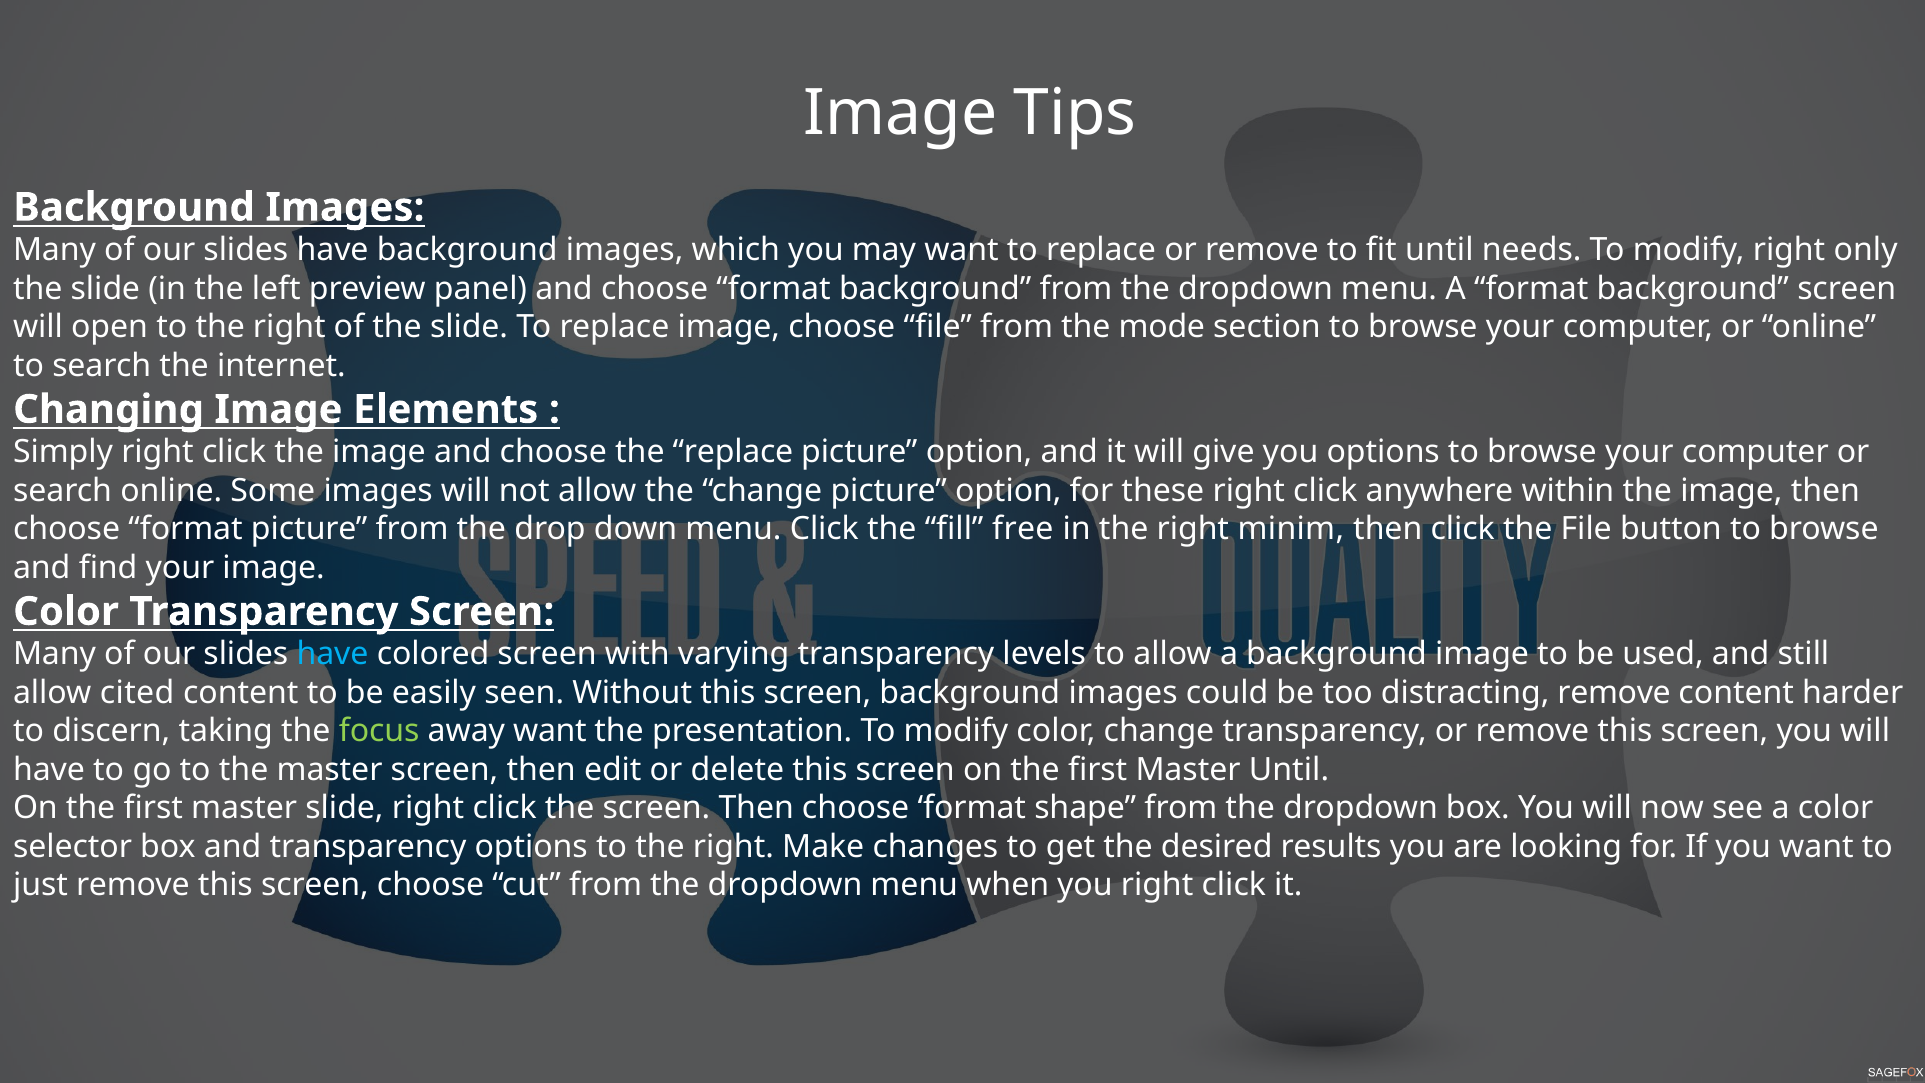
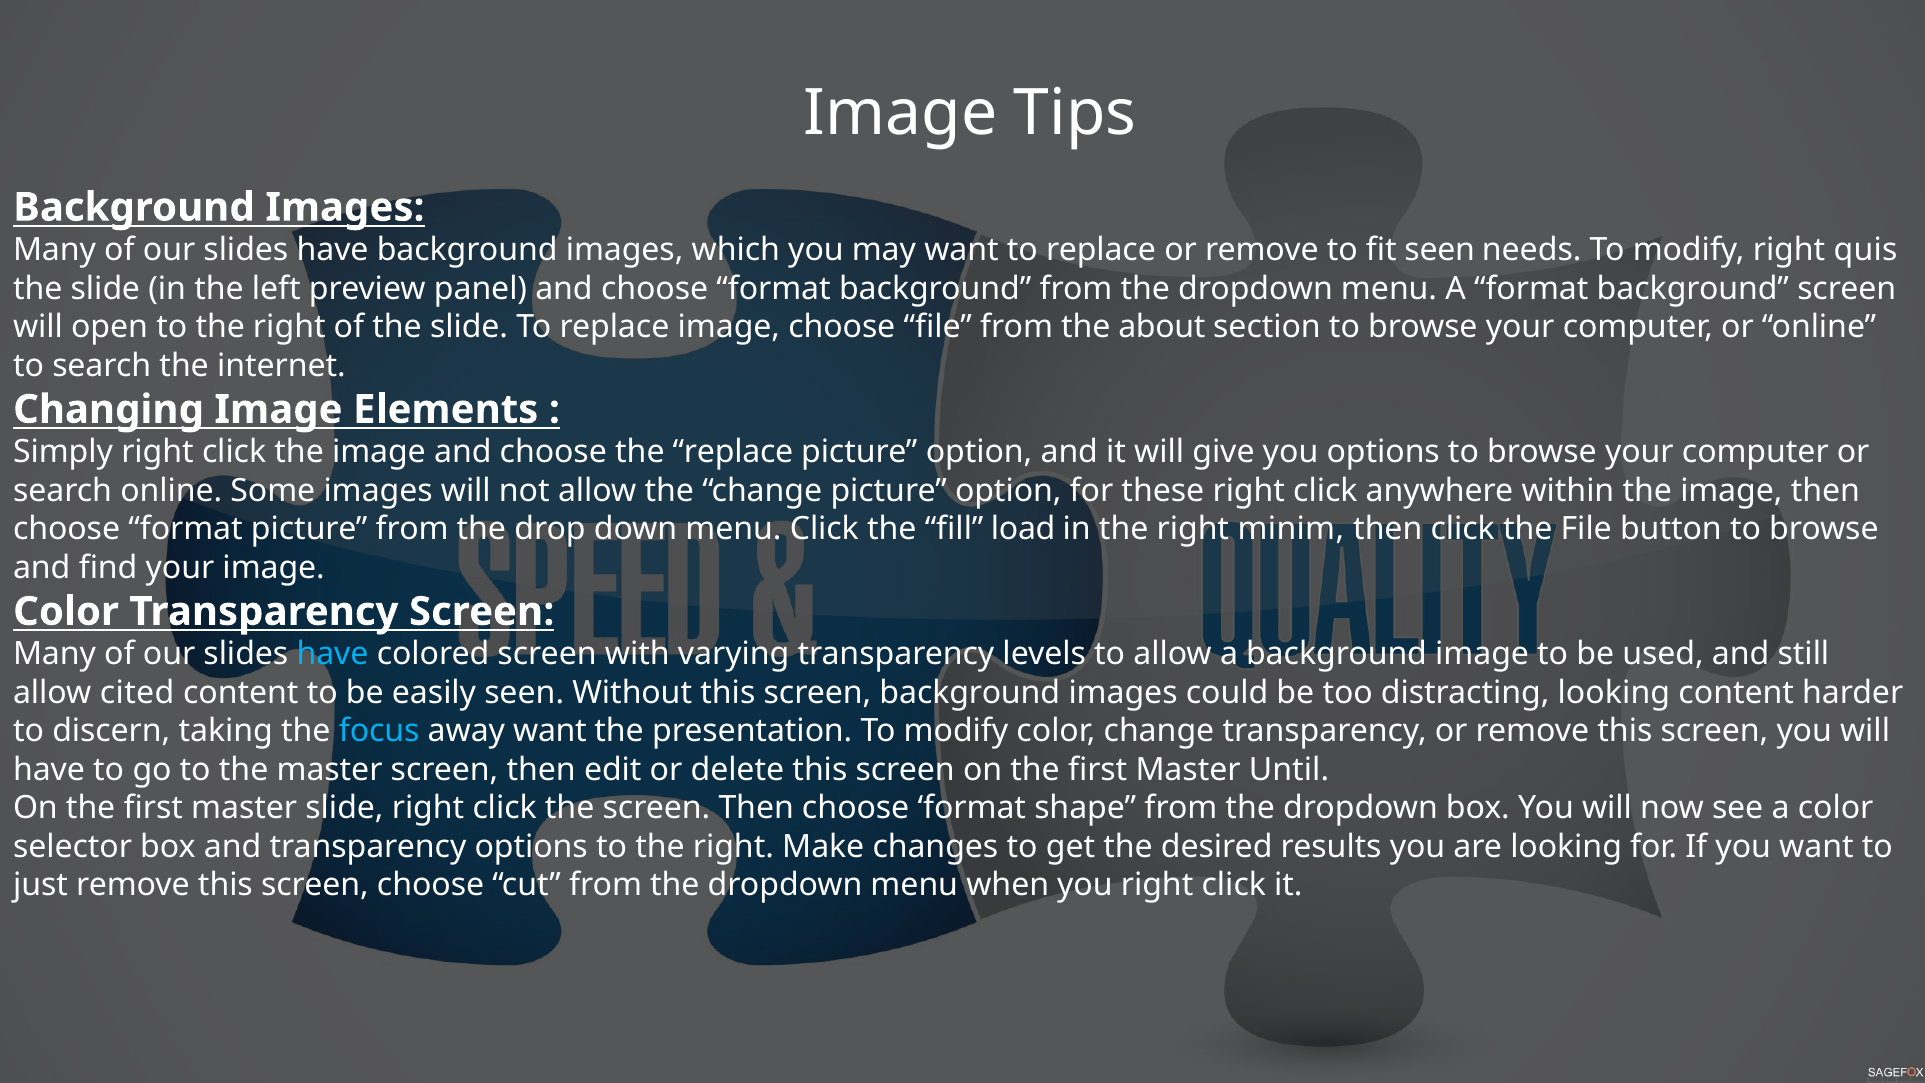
fit until: until -> seen
only: only -> quis
mode: mode -> about
free: free -> load
distracting remove: remove -> looking
focus colour: light green -> light blue
